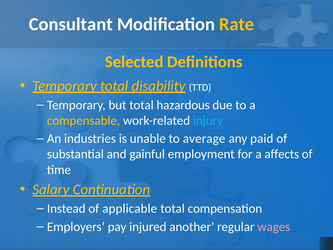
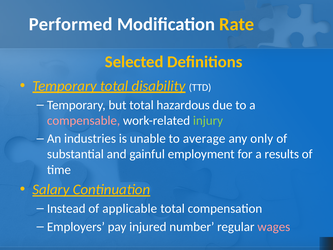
Consultant: Consultant -> Performed
compensable colour: yellow -> pink
injury colour: light blue -> light green
paid: paid -> only
affects: affects -> results
another: another -> number
